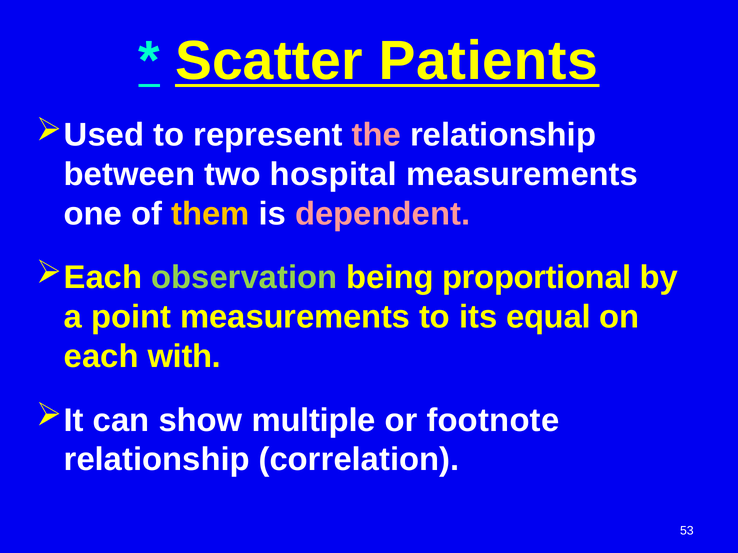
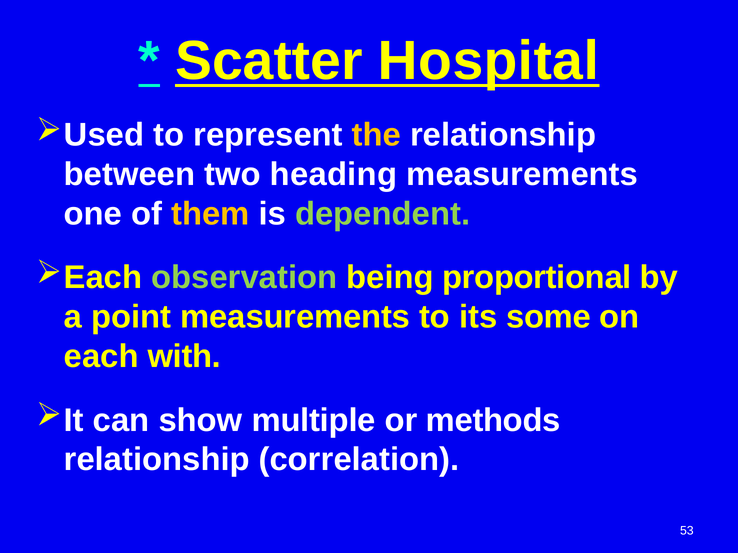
Patients: Patients -> Hospital
the colour: pink -> yellow
hospital: hospital -> heading
dependent colour: pink -> light green
equal: equal -> some
footnote: footnote -> methods
